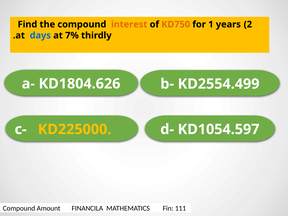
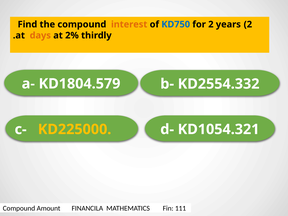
KD750 colour: orange -> blue
for 1: 1 -> 2
days colour: blue -> orange
7%: 7% -> 2%
KD1804.626: KD1804.626 -> KD1804.579
KD2554.499: KD2554.499 -> KD2554.332
KD1054.597: KD1054.597 -> KD1054.321
